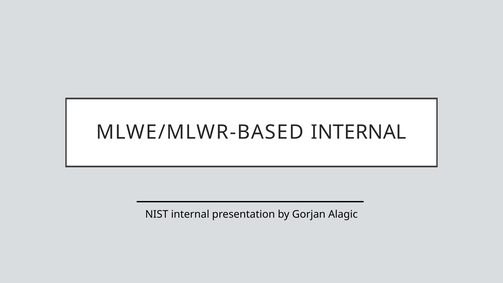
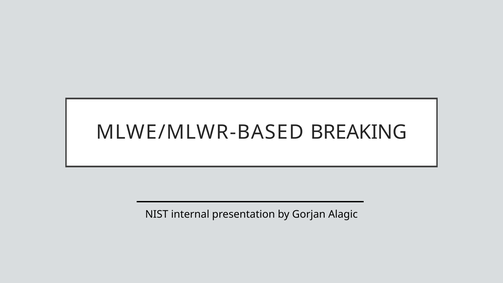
MLWE/MLWR-BASED INTERNAL: INTERNAL -> BREAKING
